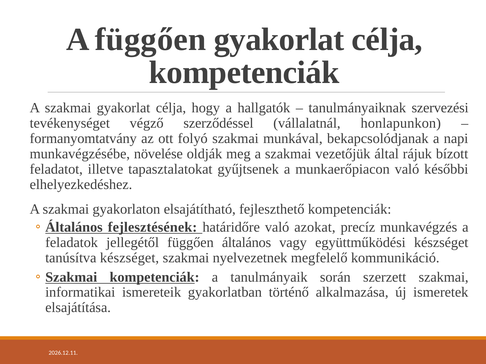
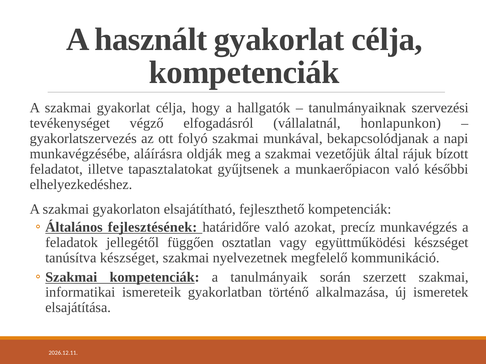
A függően: függően -> használt
szerződéssel: szerződéssel -> elfogadásról
formanyomtatvány: formanyomtatvány -> gyakorlatszervezés
növelése: növelése -> aláírásra
függően általános: általános -> osztatlan
